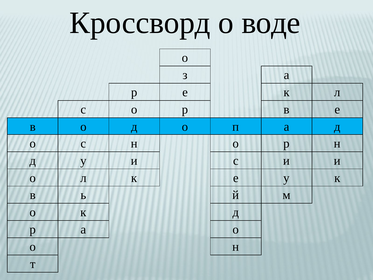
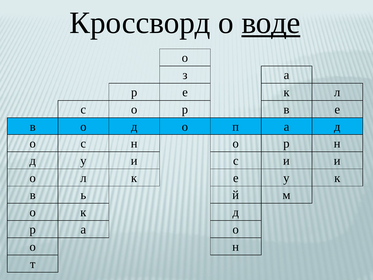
воде underline: none -> present
